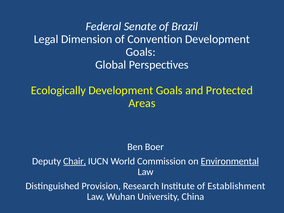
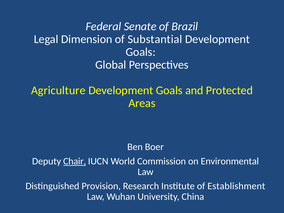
Convention: Convention -> Substantial
Ecologically: Ecologically -> Agriculture
Environmental underline: present -> none
